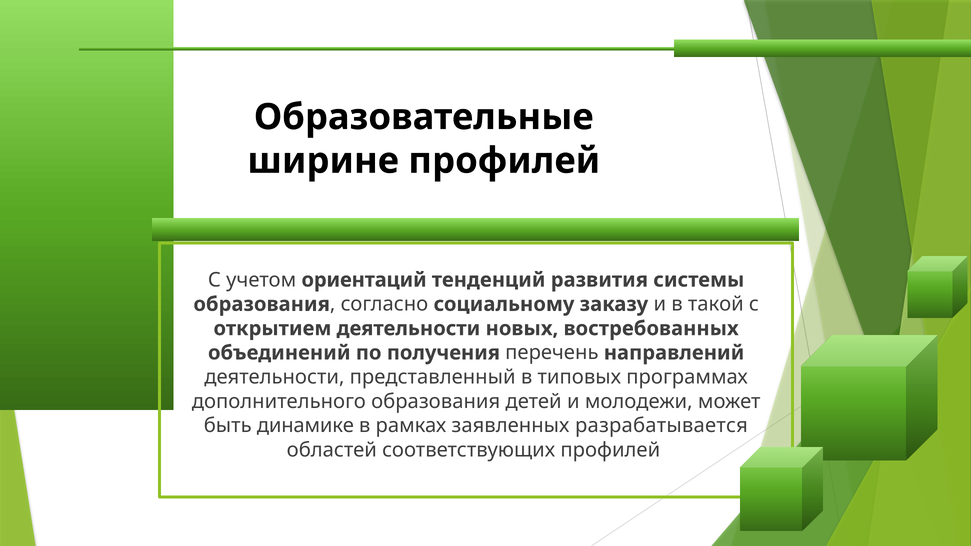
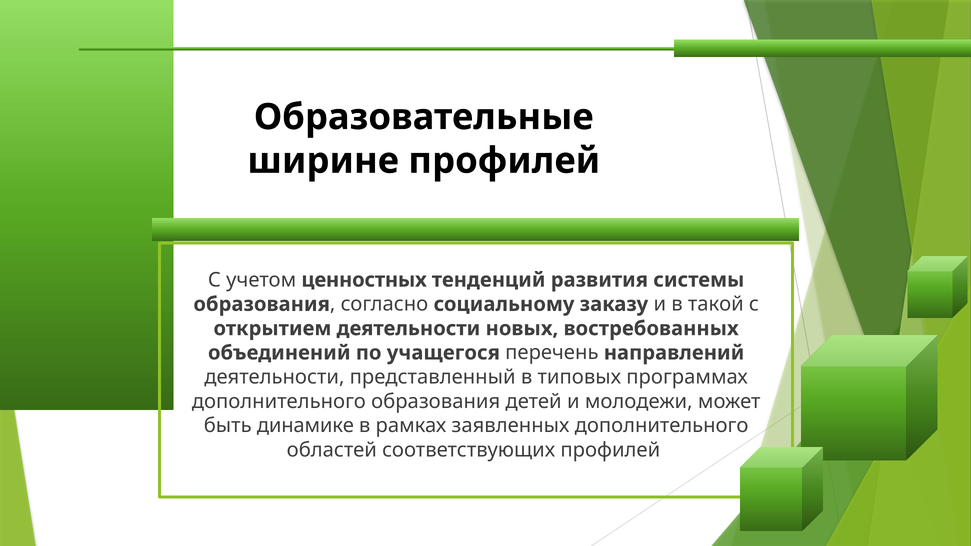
ориентаций: ориентаций -> ценностных
получения: получения -> учащегося
заявленных разрабатывается: разрабатывается -> дополнительного
